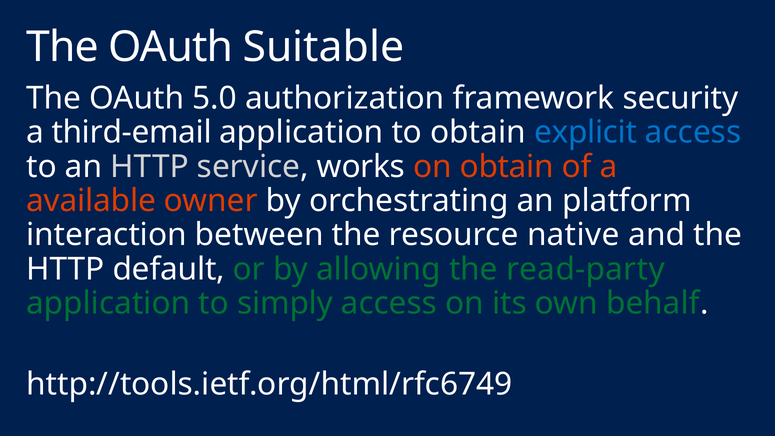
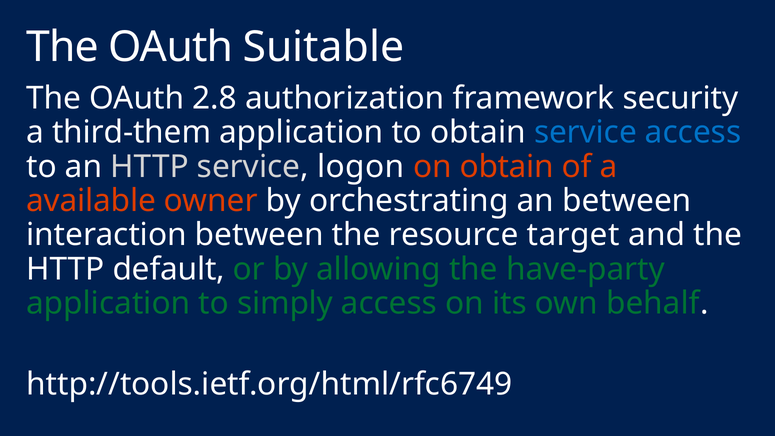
5.0: 5.0 -> 2.8
third-email: third-email -> third-them
obtain explicit: explicit -> service
works: works -> logon
an platform: platform -> between
native: native -> target
read-party: read-party -> have-party
